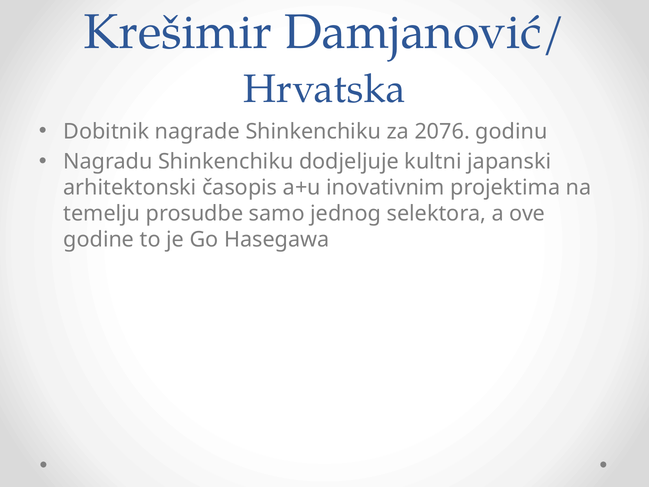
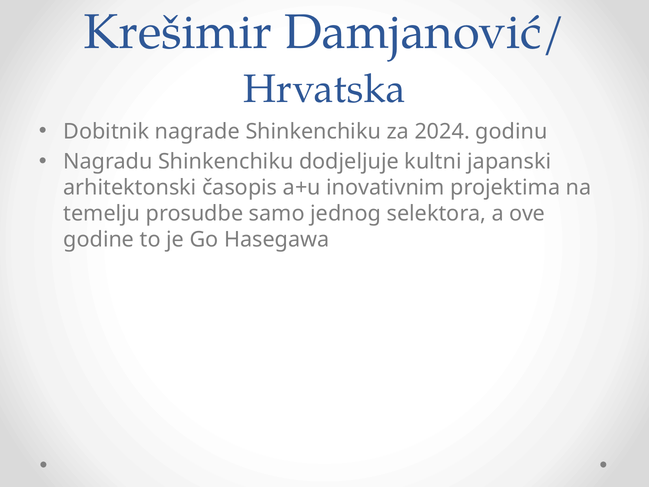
2076: 2076 -> 2024
